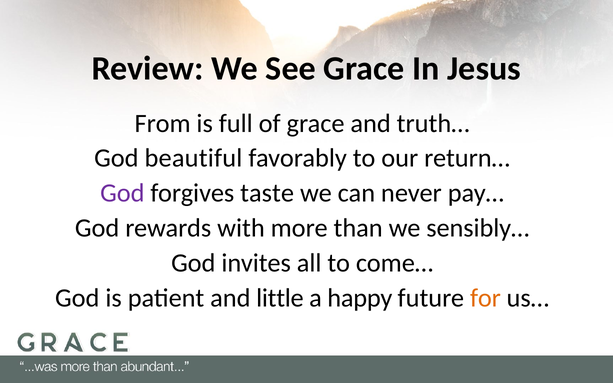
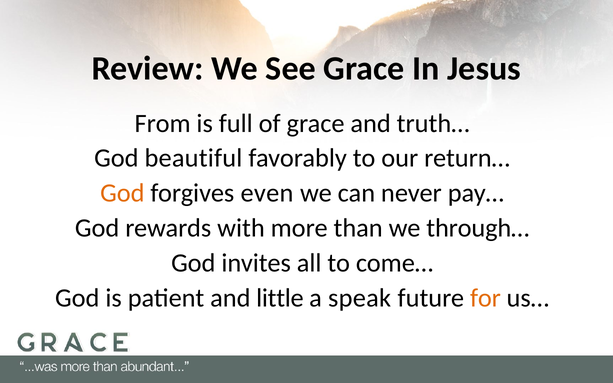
God at (122, 193) colour: purple -> orange
taste: taste -> even
sensibly…: sensibly… -> through…
happy: happy -> speak
